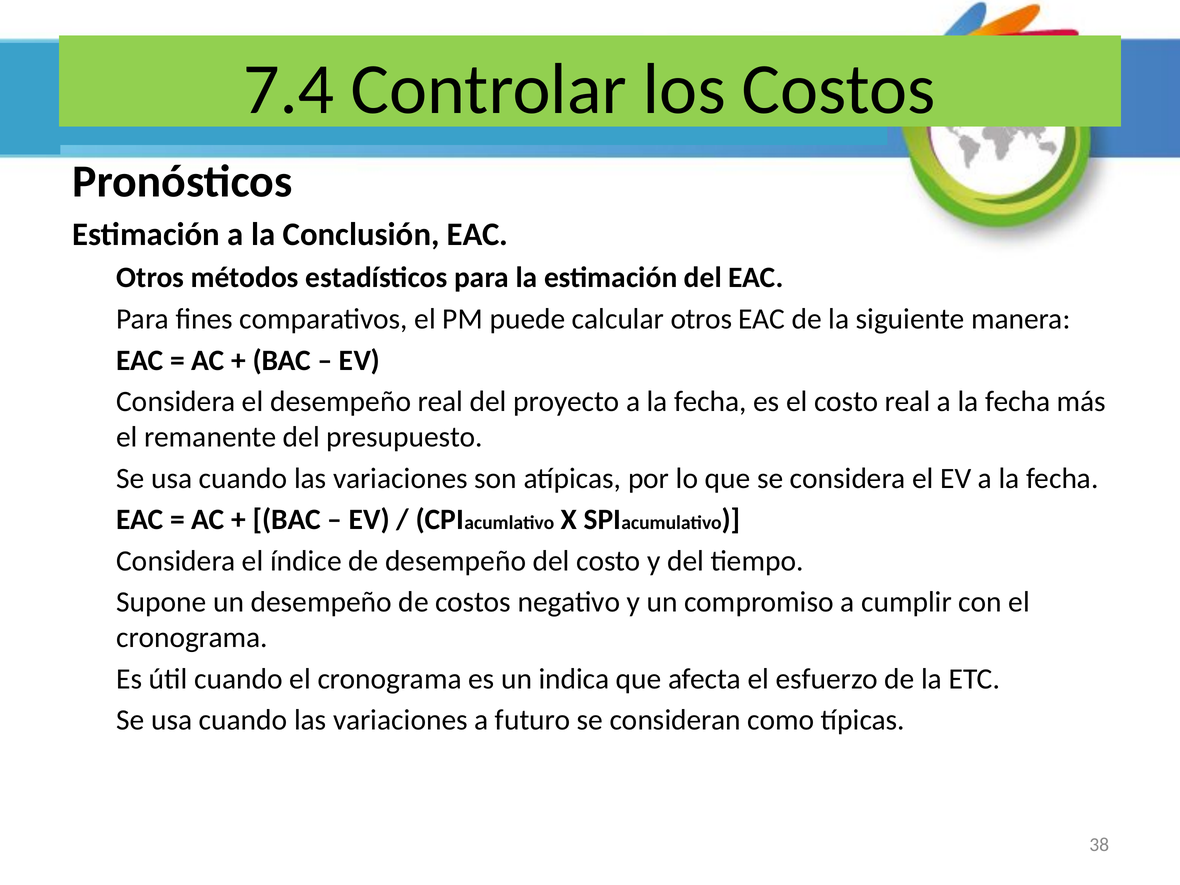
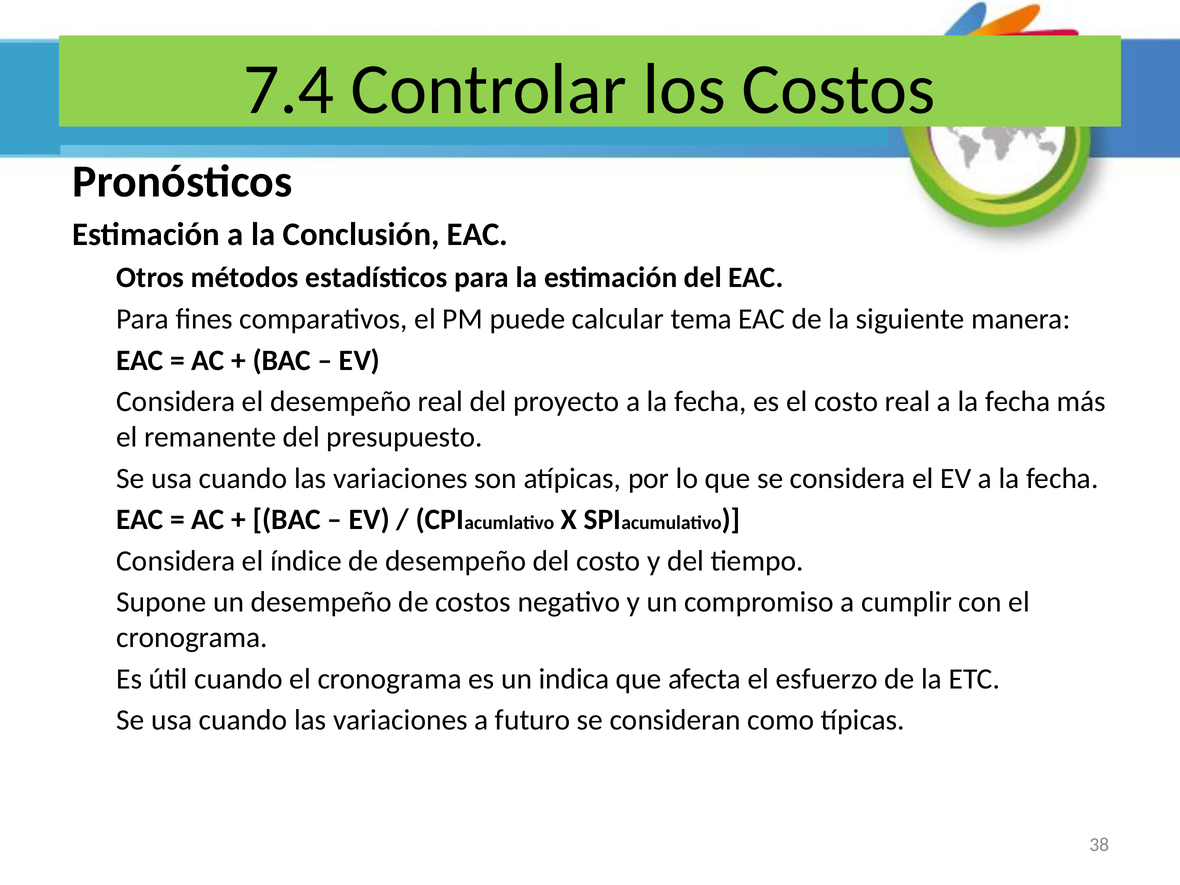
calcular otros: otros -> tema
